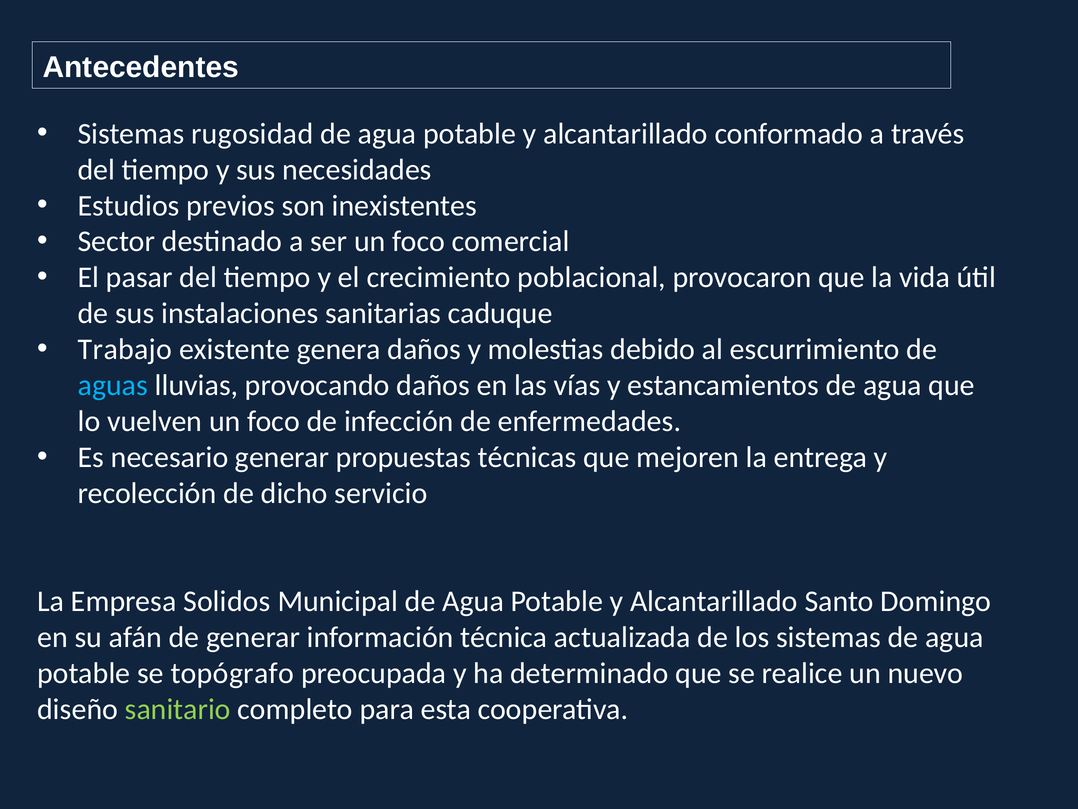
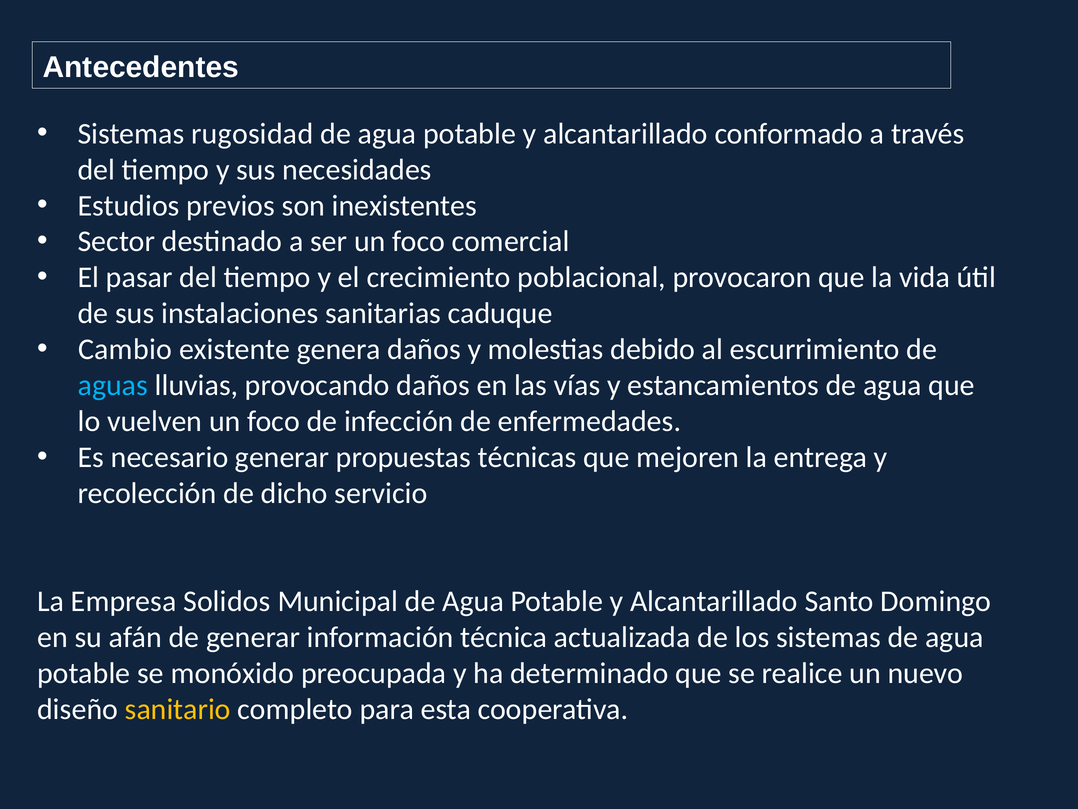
Trabajo: Trabajo -> Cambio
topógrafo: topógrafo -> monóxido
sanitario colour: light green -> yellow
